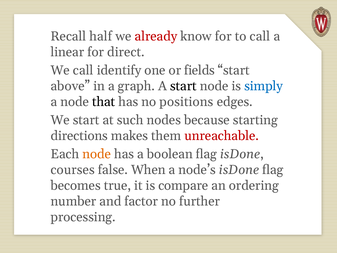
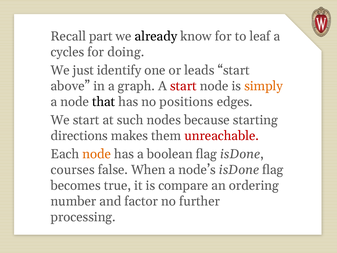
half: half -> part
already colour: red -> black
to call: call -> leaf
linear: linear -> cycles
direct: direct -> doing
We call: call -> just
fields: fields -> leads
start at (183, 86) colour: black -> red
simply colour: blue -> orange
